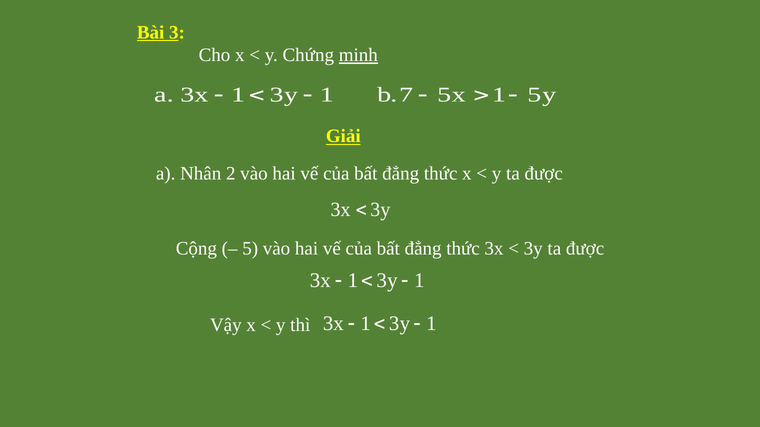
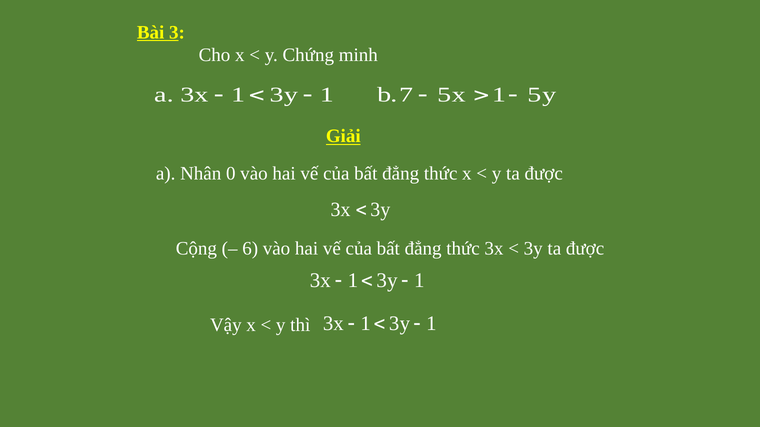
minh underline: present -> none
2: 2 -> 0
5: 5 -> 6
